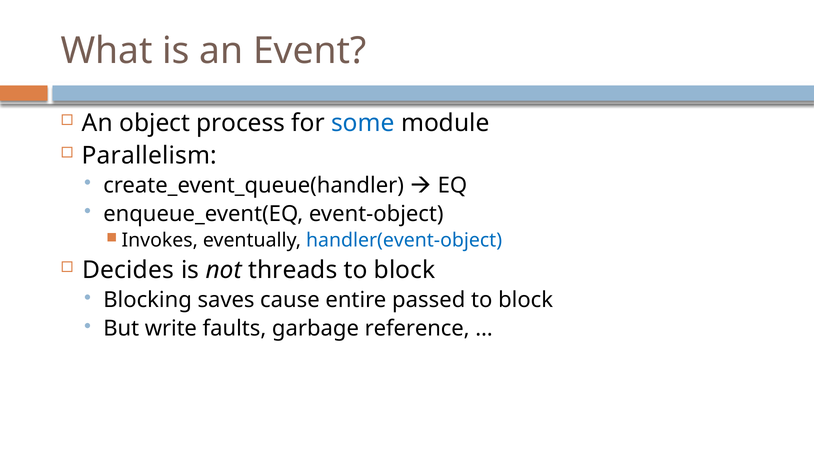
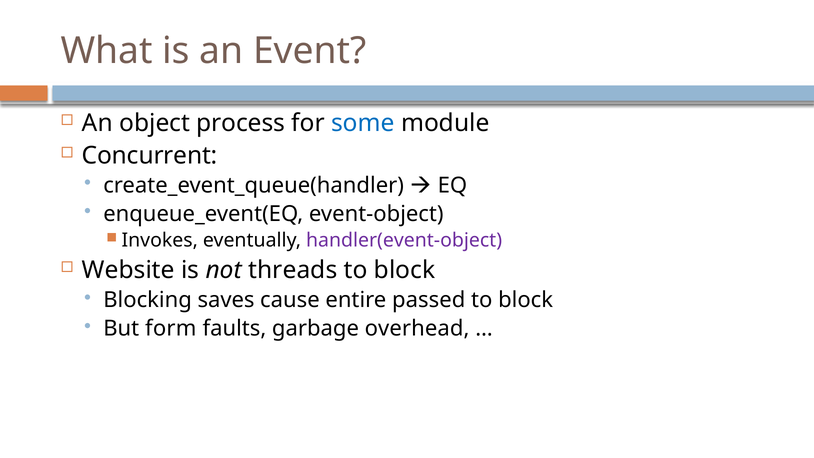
Parallelism: Parallelism -> Concurrent
handler(event-object colour: blue -> purple
Decides: Decides -> Website
write: write -> form
reference: reference -> overhead
